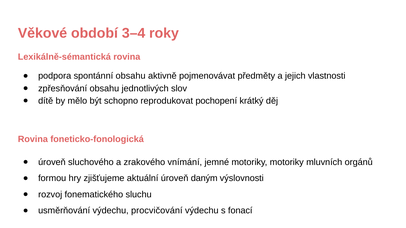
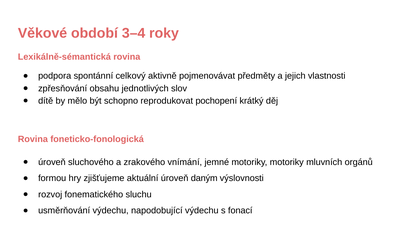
spontánní obsahu: obsahu -> celkový
procvičování: procvičování -> napodobující
